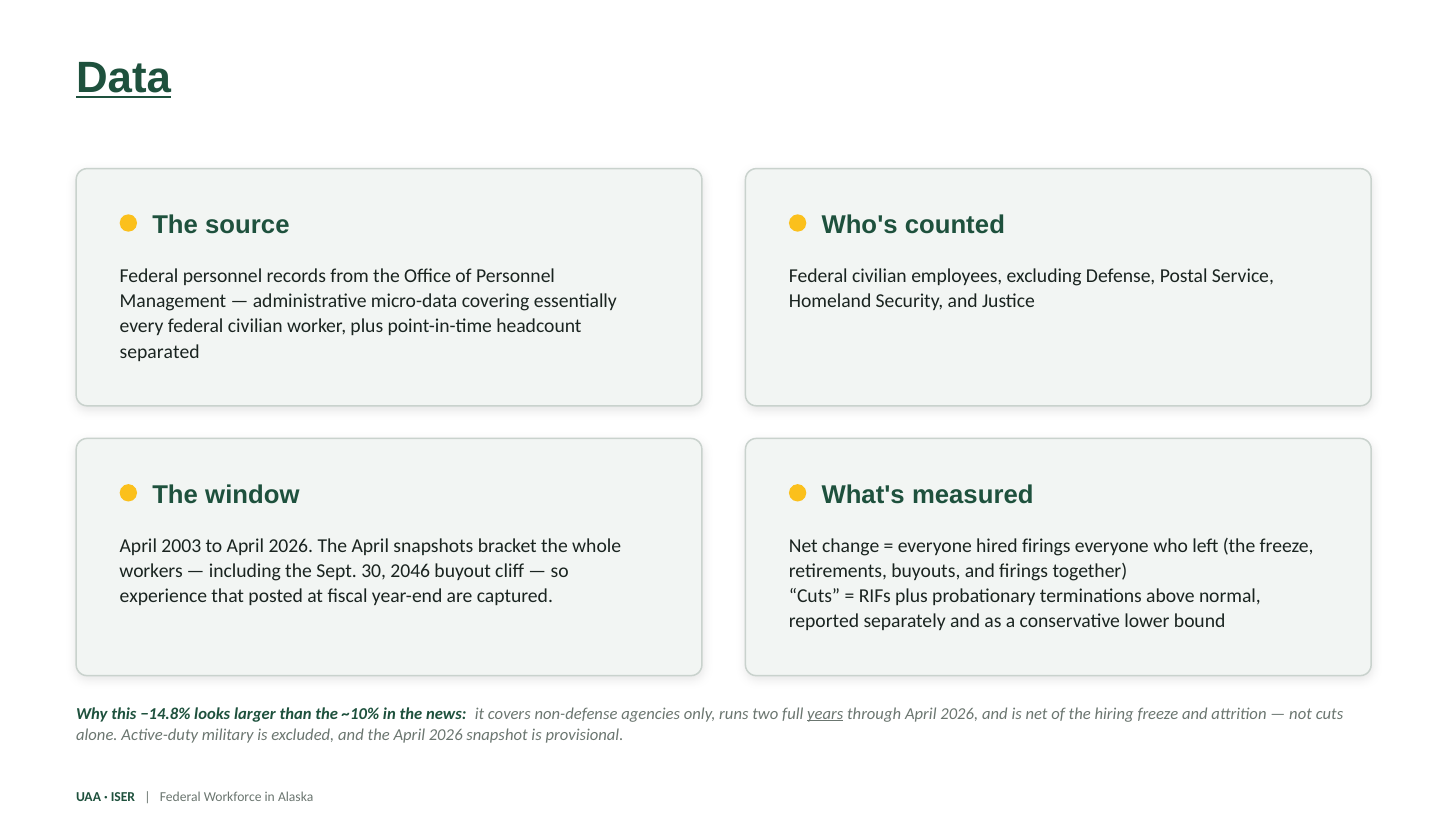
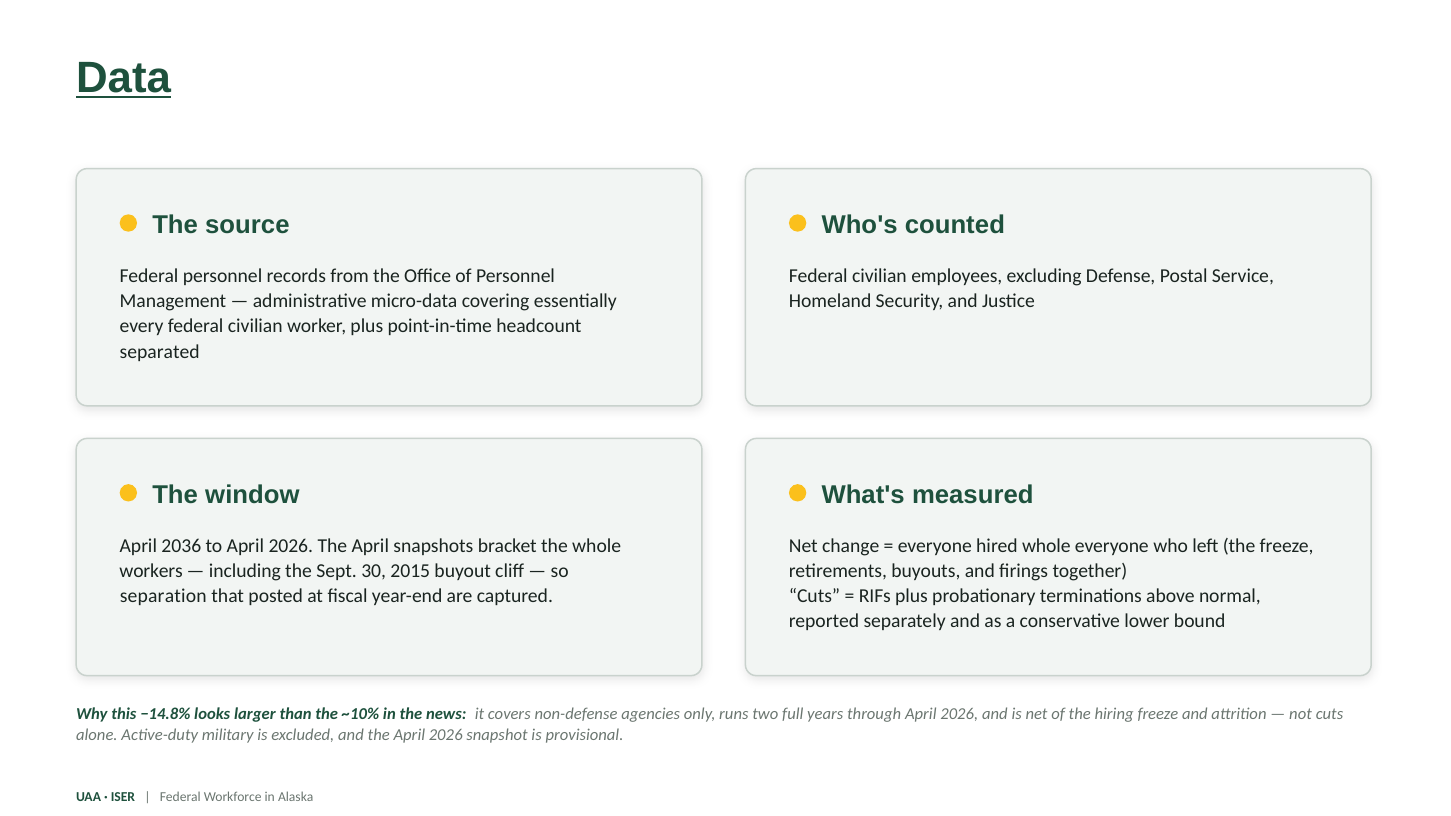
2003: 2003 -> 2036
hired firings: firings -> whole
2046: 2046 -> 2015
experience: experience -> separation
years underline: present -> none
